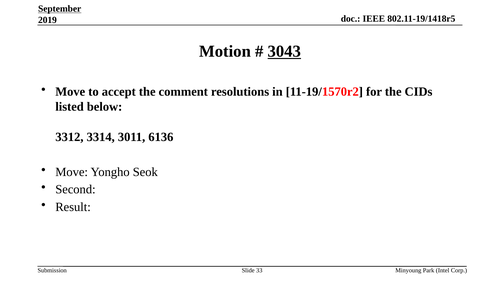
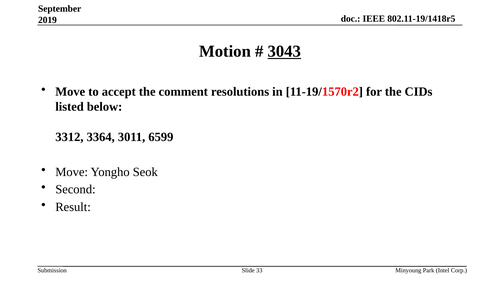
September underline: present -> none
3314: 3314 -> 3364
6136: 6136 -> 6599
